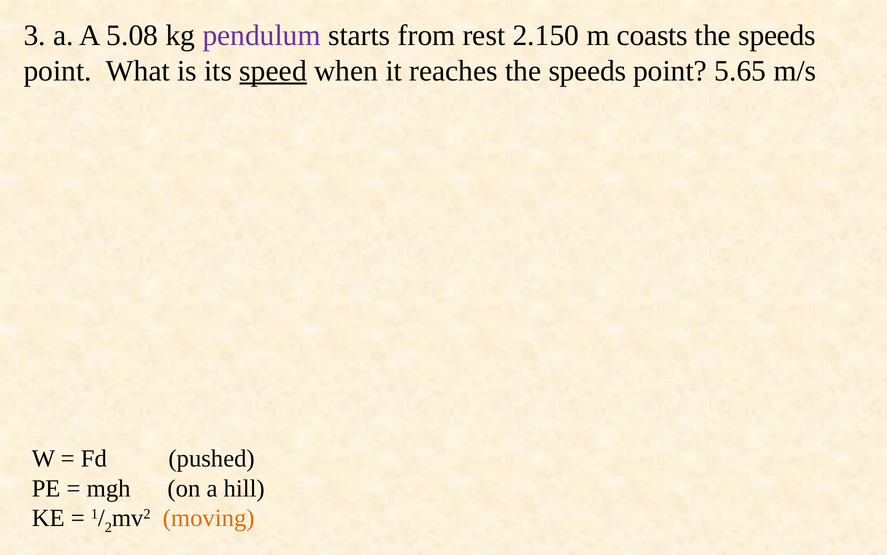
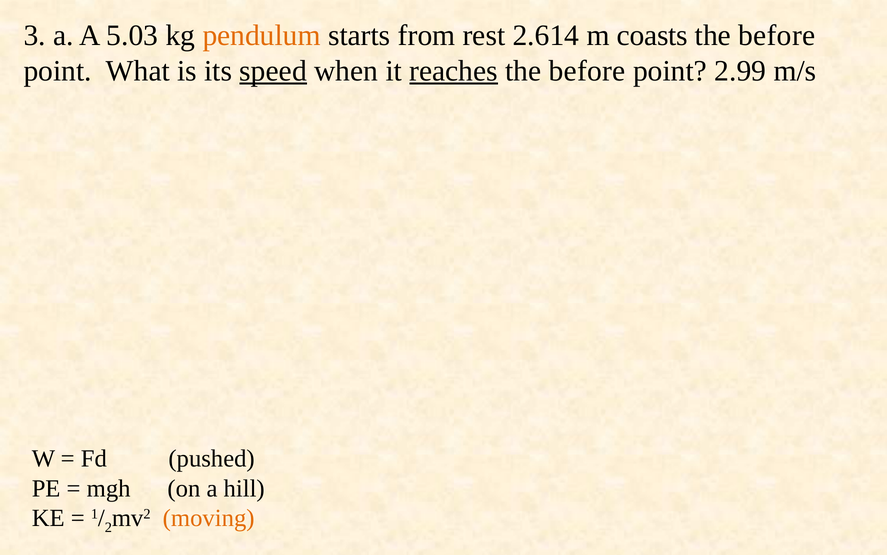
5.08: 5.08 -> 5.03
pendulum colour: purple -> orange
2.150: 2.150 -> 2.614
speeds at (777, 35): speeds -> before
reaches underline: none -> present
speeds at (587, 71): speeds -> before
5.65: 5.65 -> 2.99
